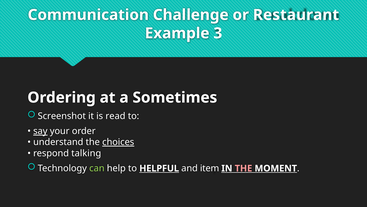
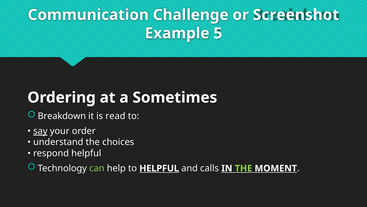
Restaurant: Restaurant -> Screenshot
3: 3 -> 5
Screenshot: Screenshot -> Breakdown
choices underline: present -> none
respond talking: talking -> helpful
item: item -> calls
THE at (243, 168) colour: pink -> light green
